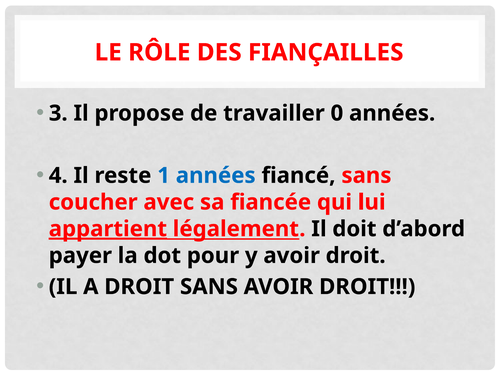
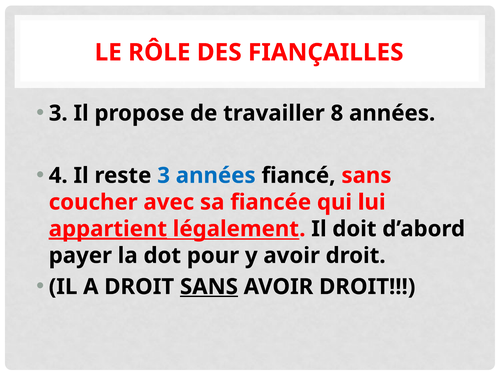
0: 0 -> 8
reste 1: 1 -> 3
SANS at (209, 287) underline: none -> present
